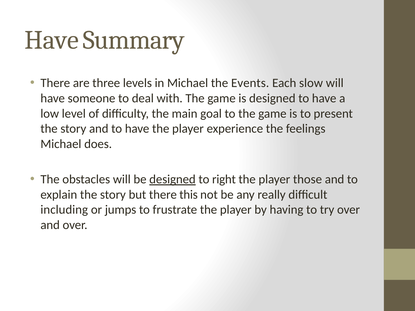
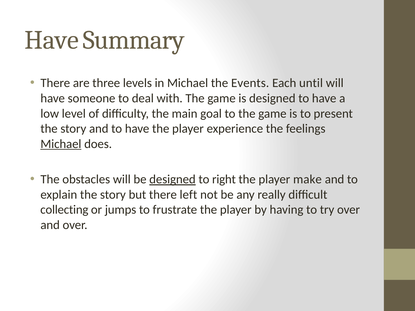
slow: slow -> until
Michael at (61, 144) underline: none -> present
those: those -> make
this: this -> left
including: including -> collecting
